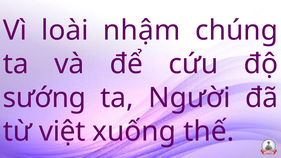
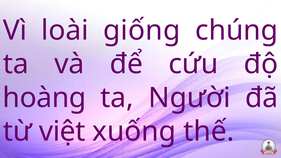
nhậm: nhậm -> giống
sướng: sướng -> hoàng
